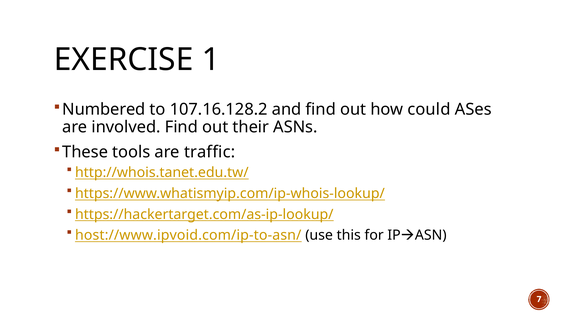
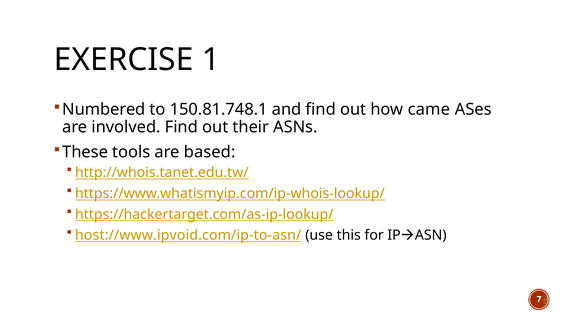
107.16.128.2: 107.16.128.2 -> 150.81.748.1
could: could -> came
traffic: traffic -> based
